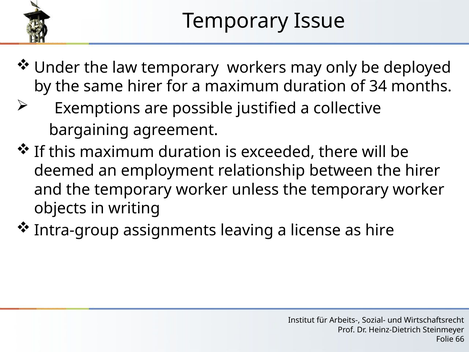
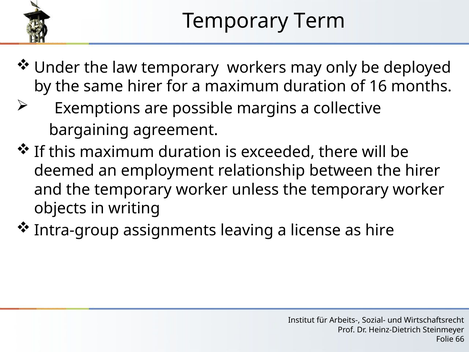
Issue: Issue -> Term
34: 34 -> 16
justified: justified -> margins
